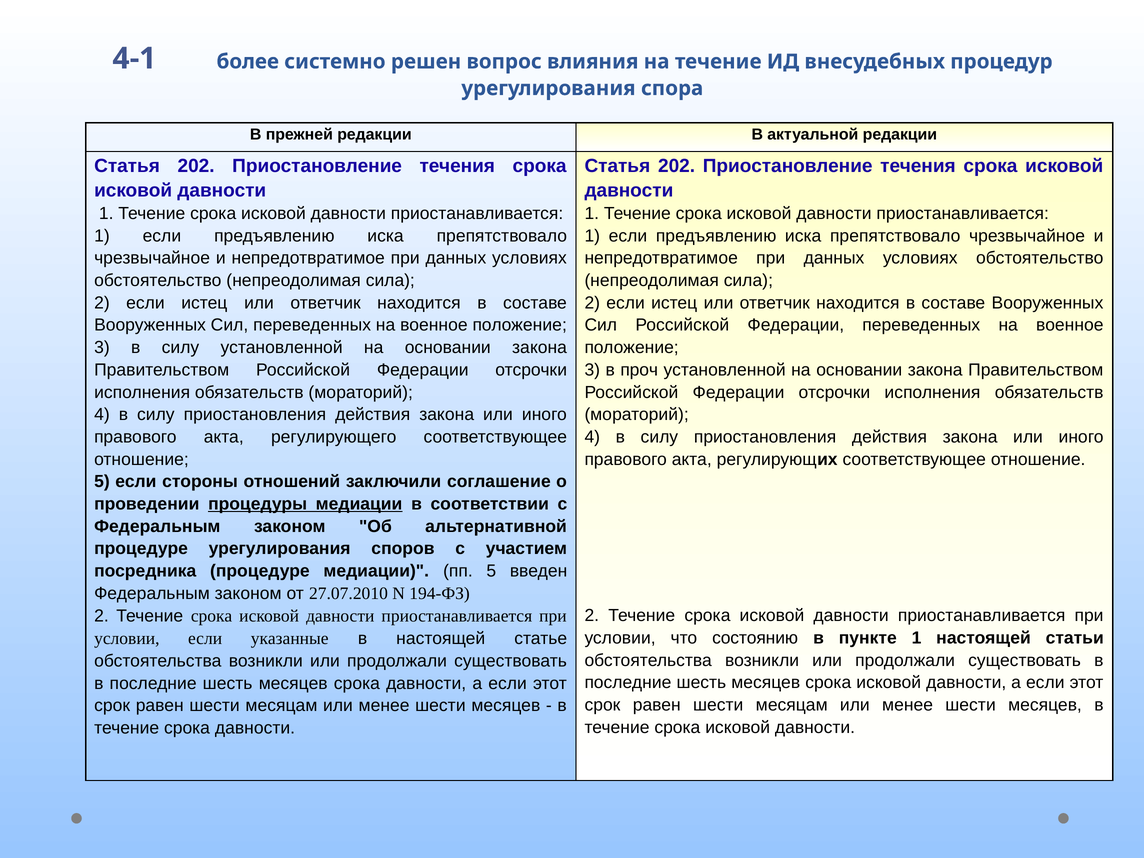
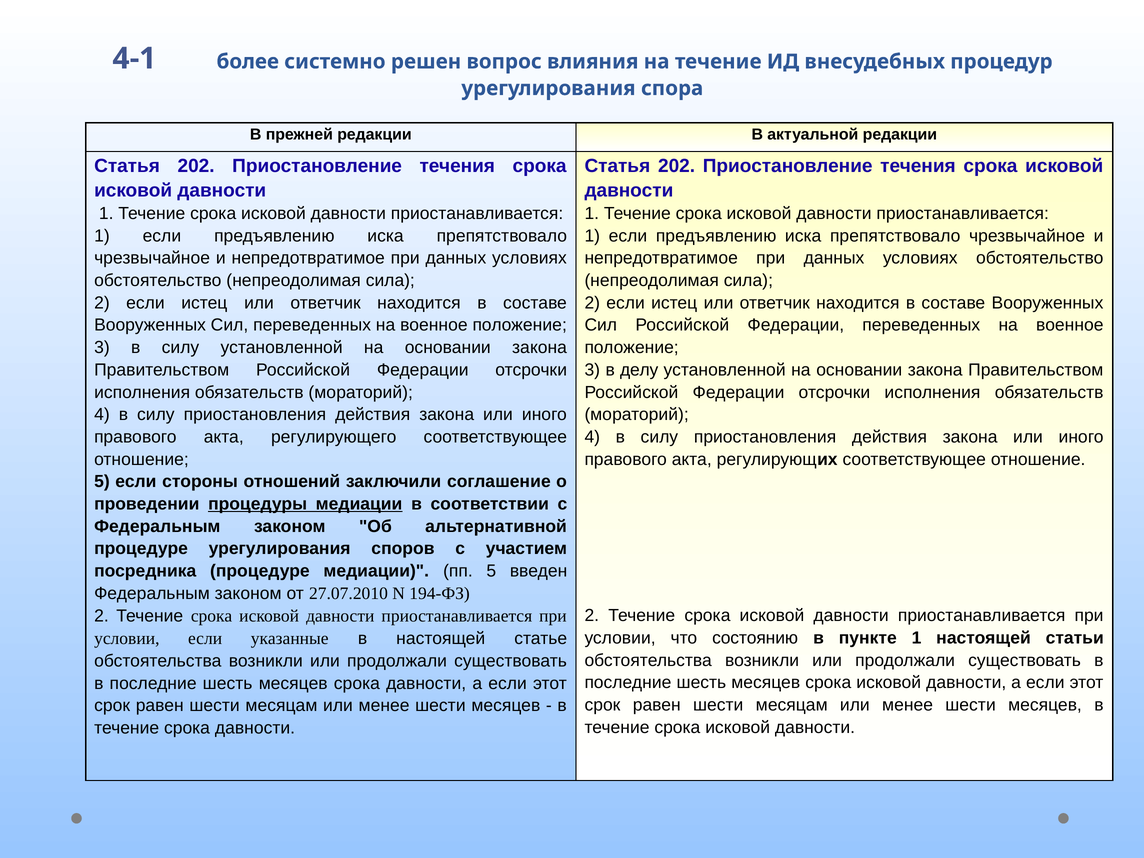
проч: проч -> делу
